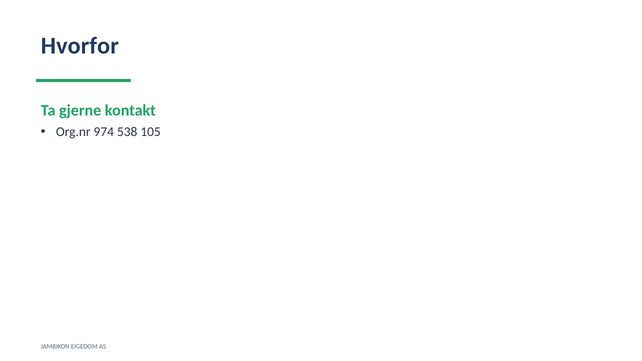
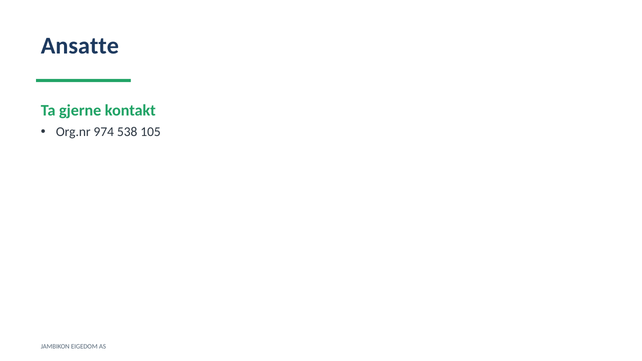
Hvorfor: Hvorfor -> Ansatte
